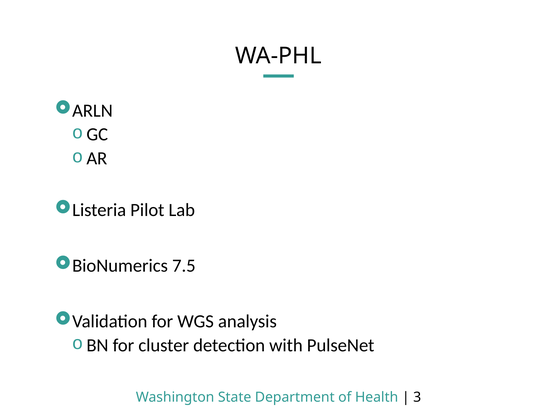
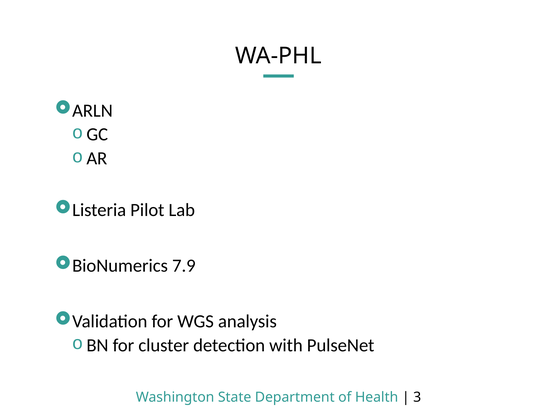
7.5: 7.5 -> 7.9
